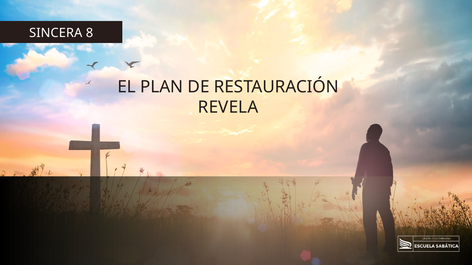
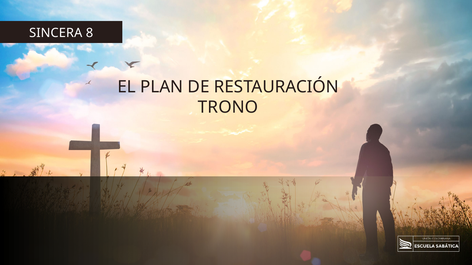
REVELA: REVELA -> TRONO
